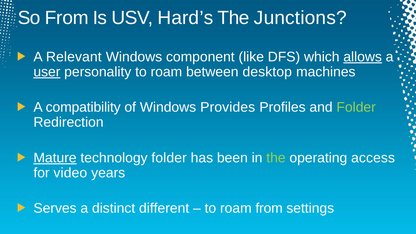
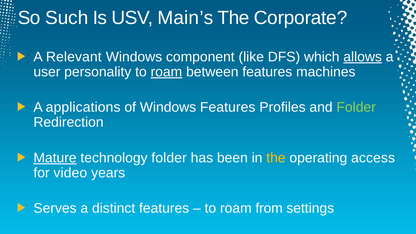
So From: From -> Such
Hard’s: Hard’s -> Main’s
Junctions: Junctions -> Corporate
user underline: present -> none
roam at (166, 72) underline: none -> present
between desktop: desktop -> features
compatibility: compatibility -> applications
Windows Provides: Provides -> Features
the at (276, 158) colour: light green -> yellow
distinct different: different -> features
